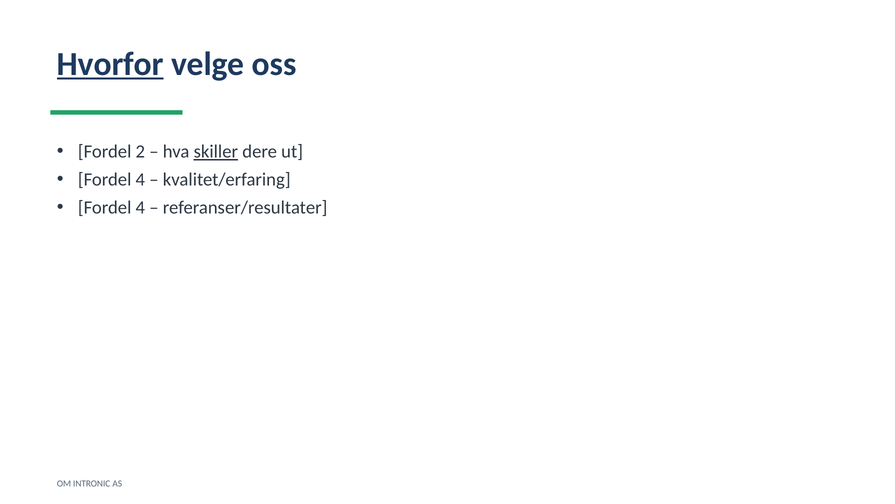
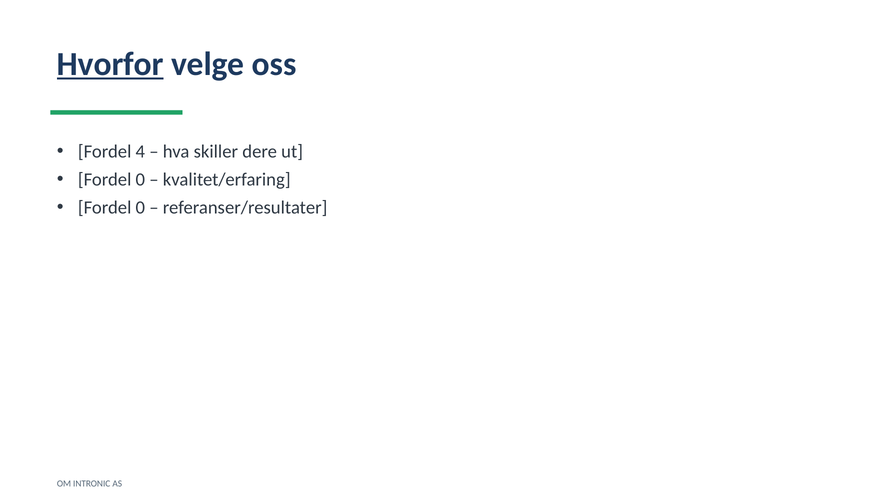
2: 2 -> 4
skiller underline: present -> none
4 at (140, 180): 4 -> 0
4 at (140, 208): 4 -> 0
